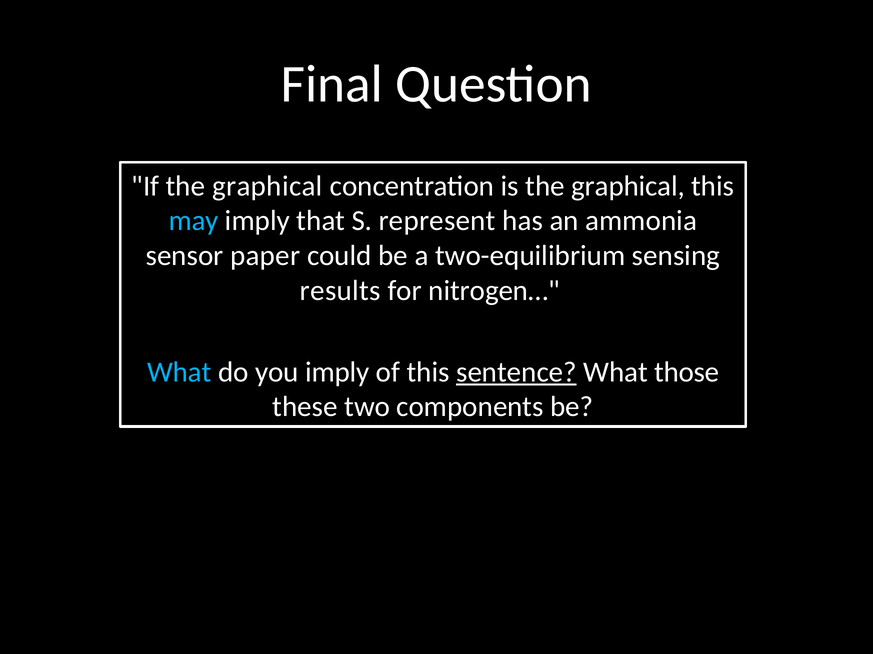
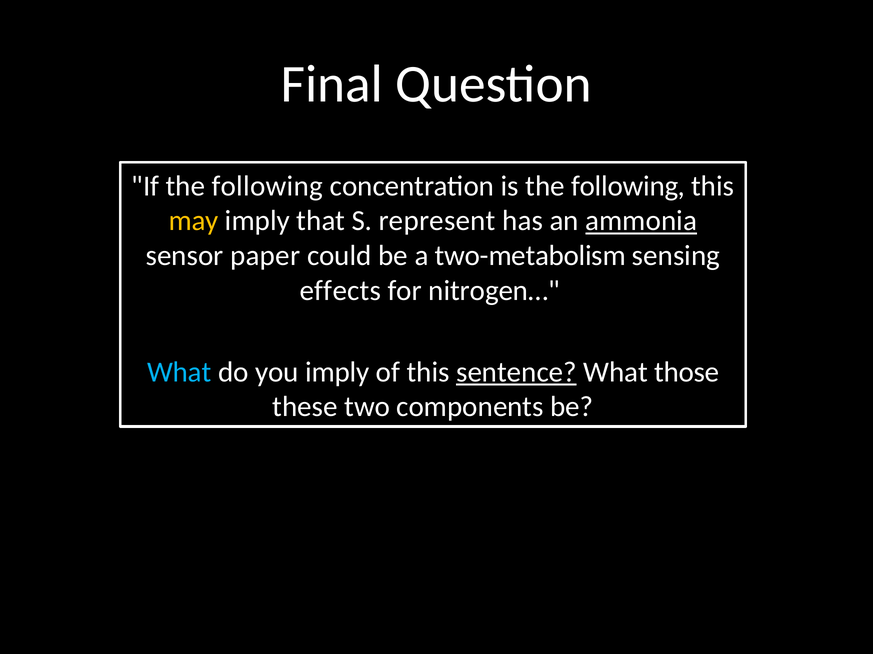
If the graphical: graphical -> following
is the graphical: graphical -> following
may colour: light blue -> yellow
ammonia underline: none -> present
two-equilibrium: two-equilibrium -> two-metabolism
results: results -> effects
